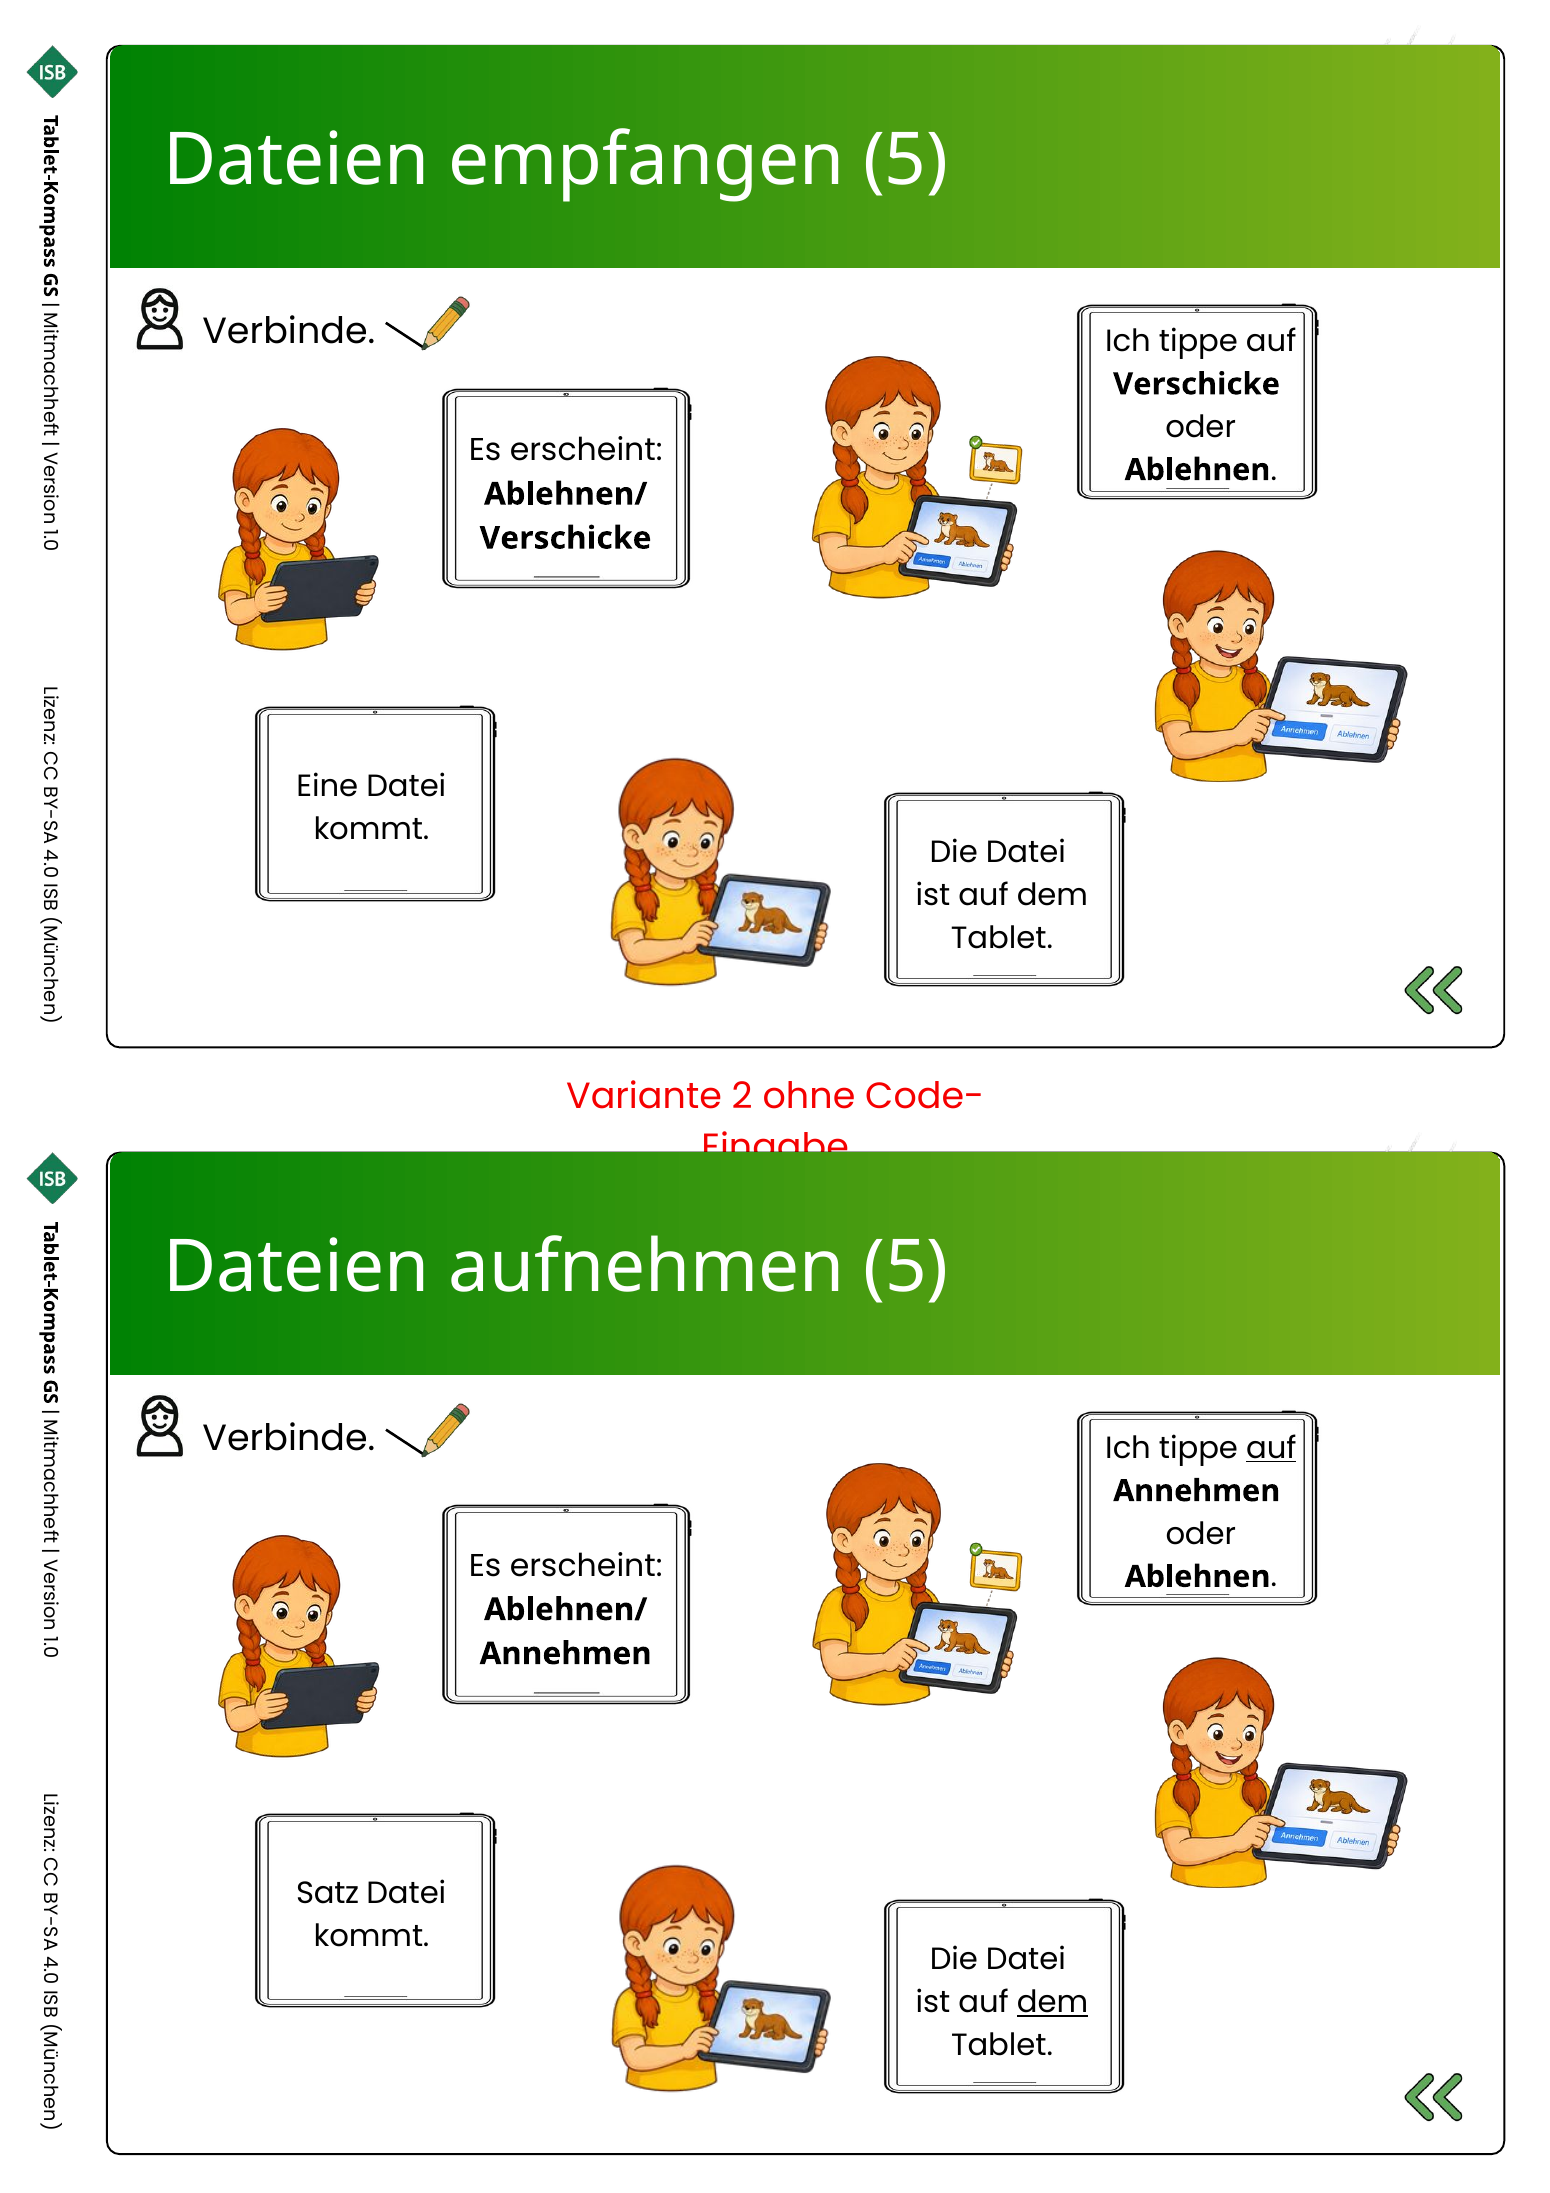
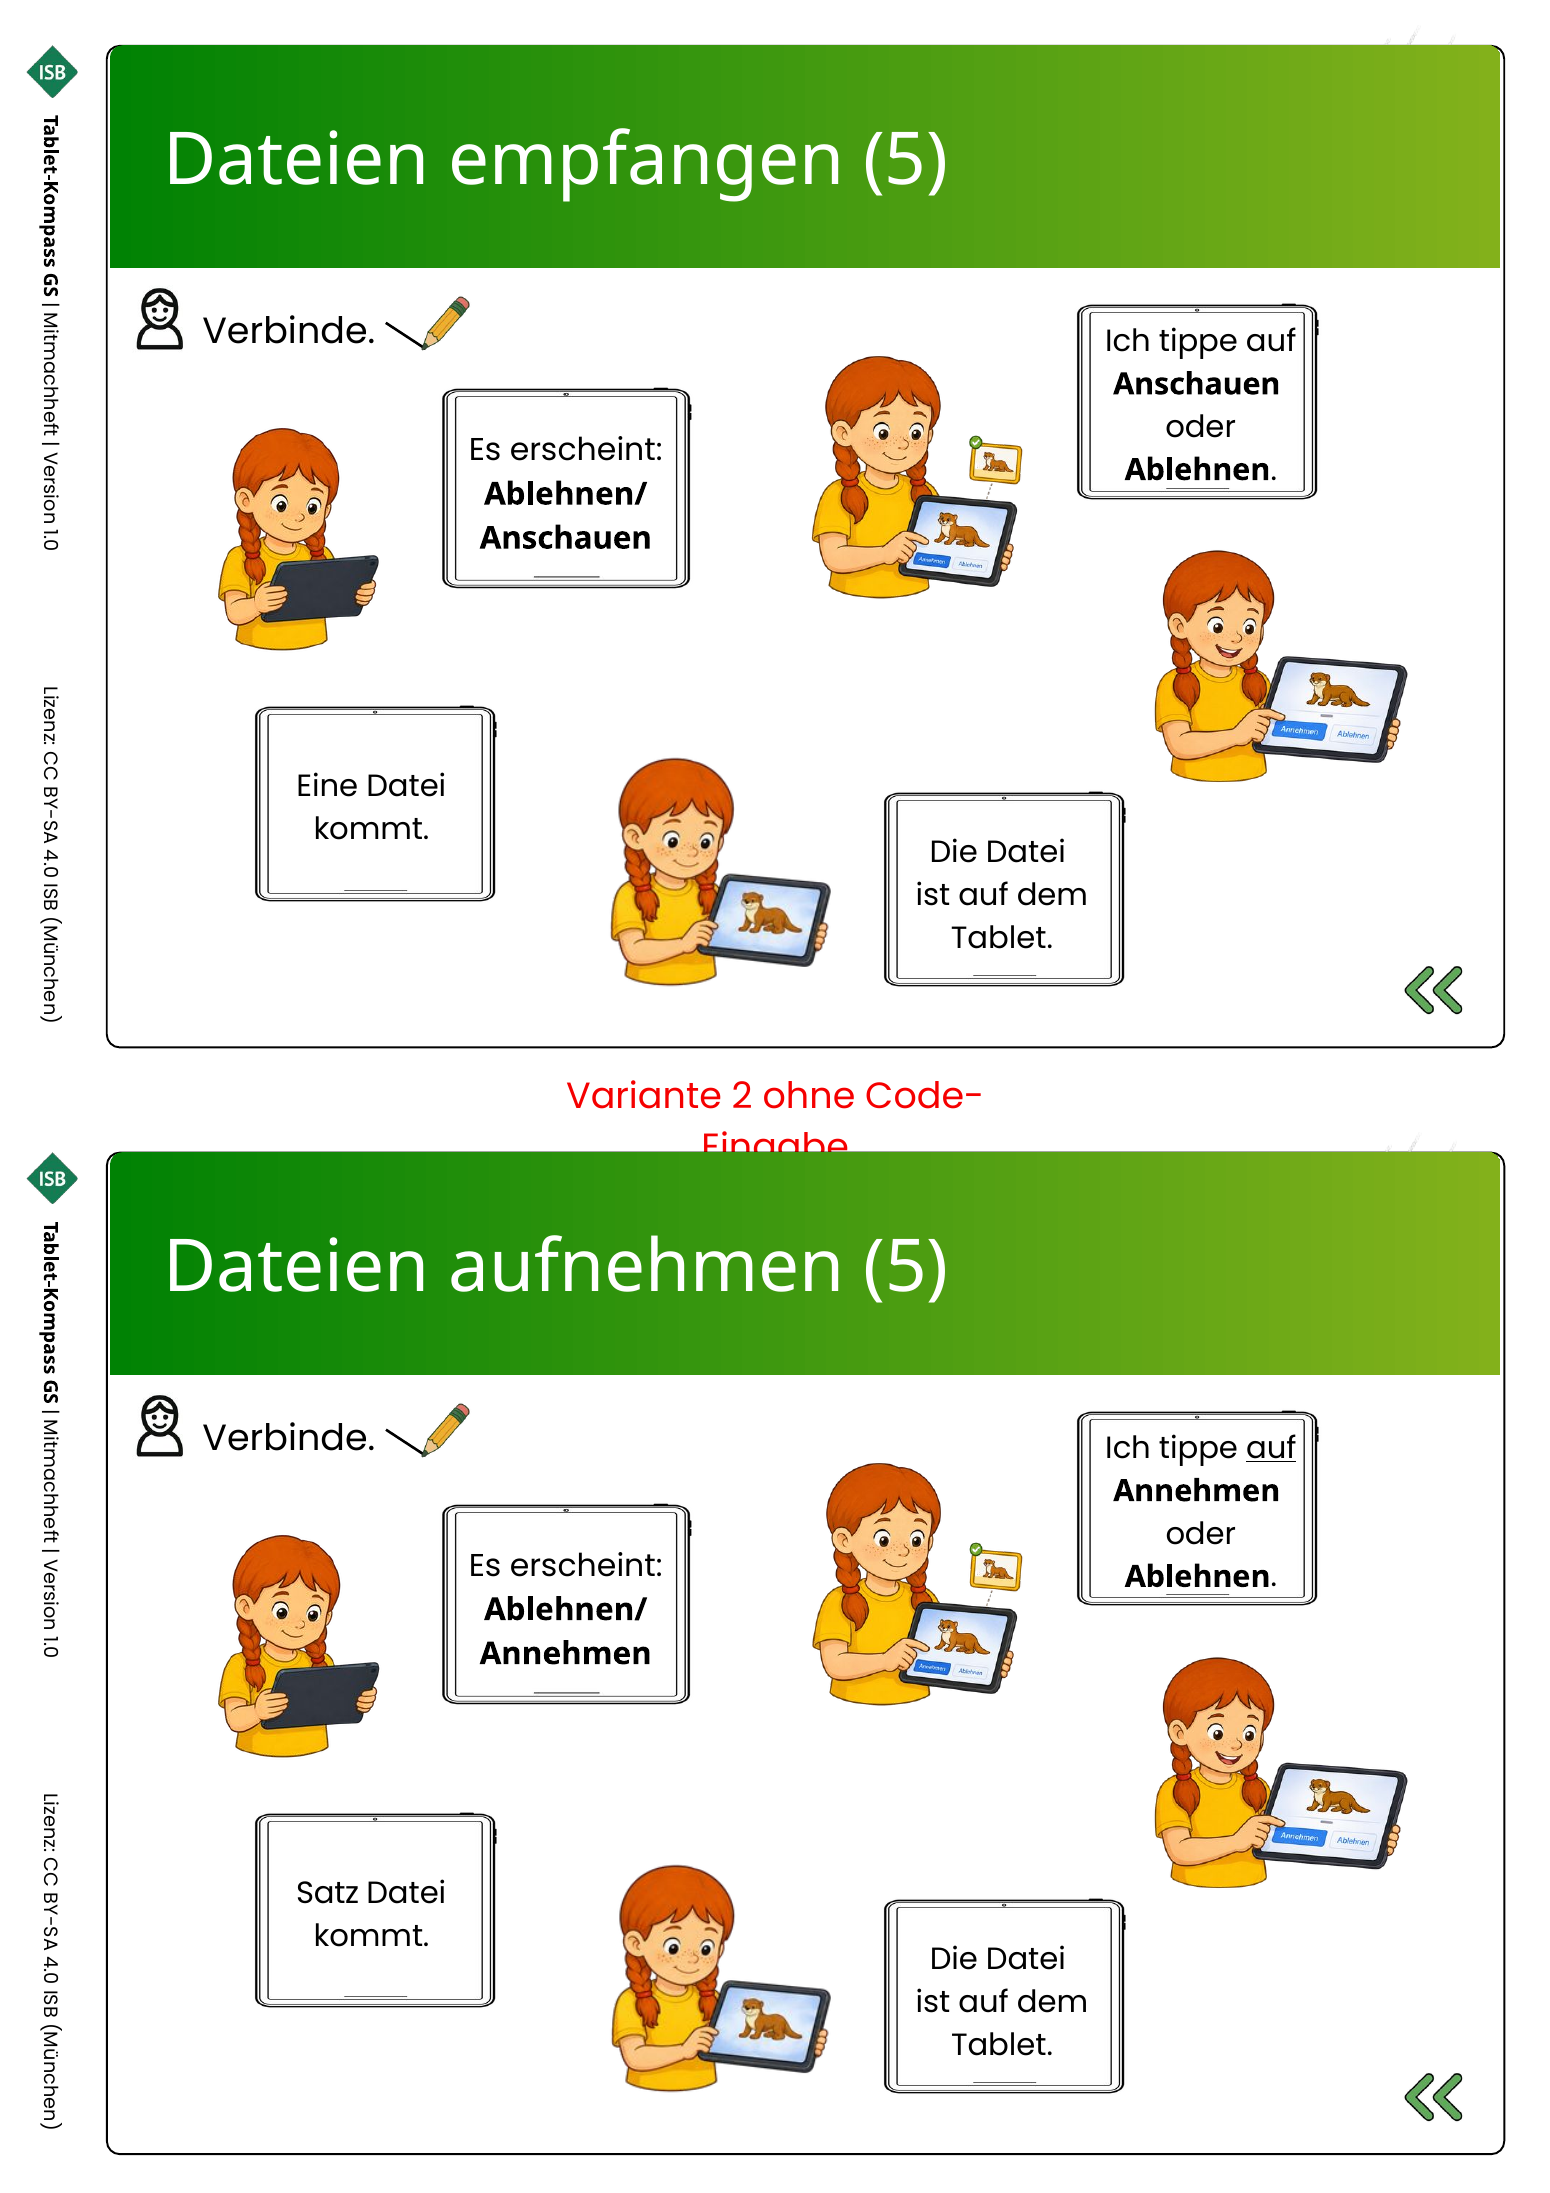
Verschicke at (1197, 384): Verschicke -> Anschauen
Verschicke at (566, 538): Verschicke -> Anschauen
dem at (1053, 2003) underline: present -> none
